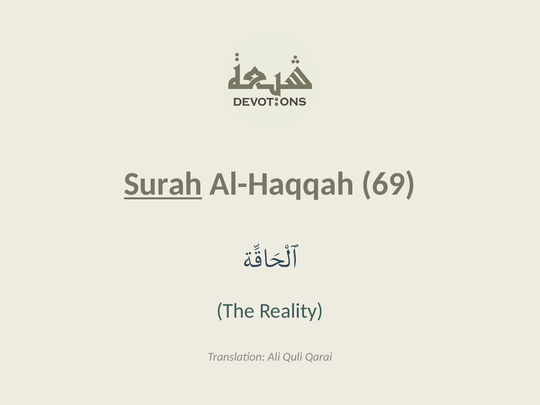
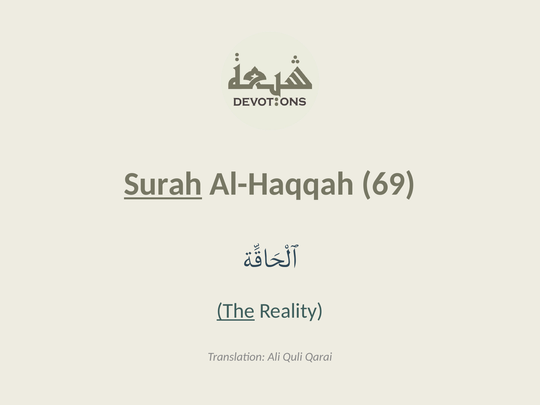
The underline: none -> present
